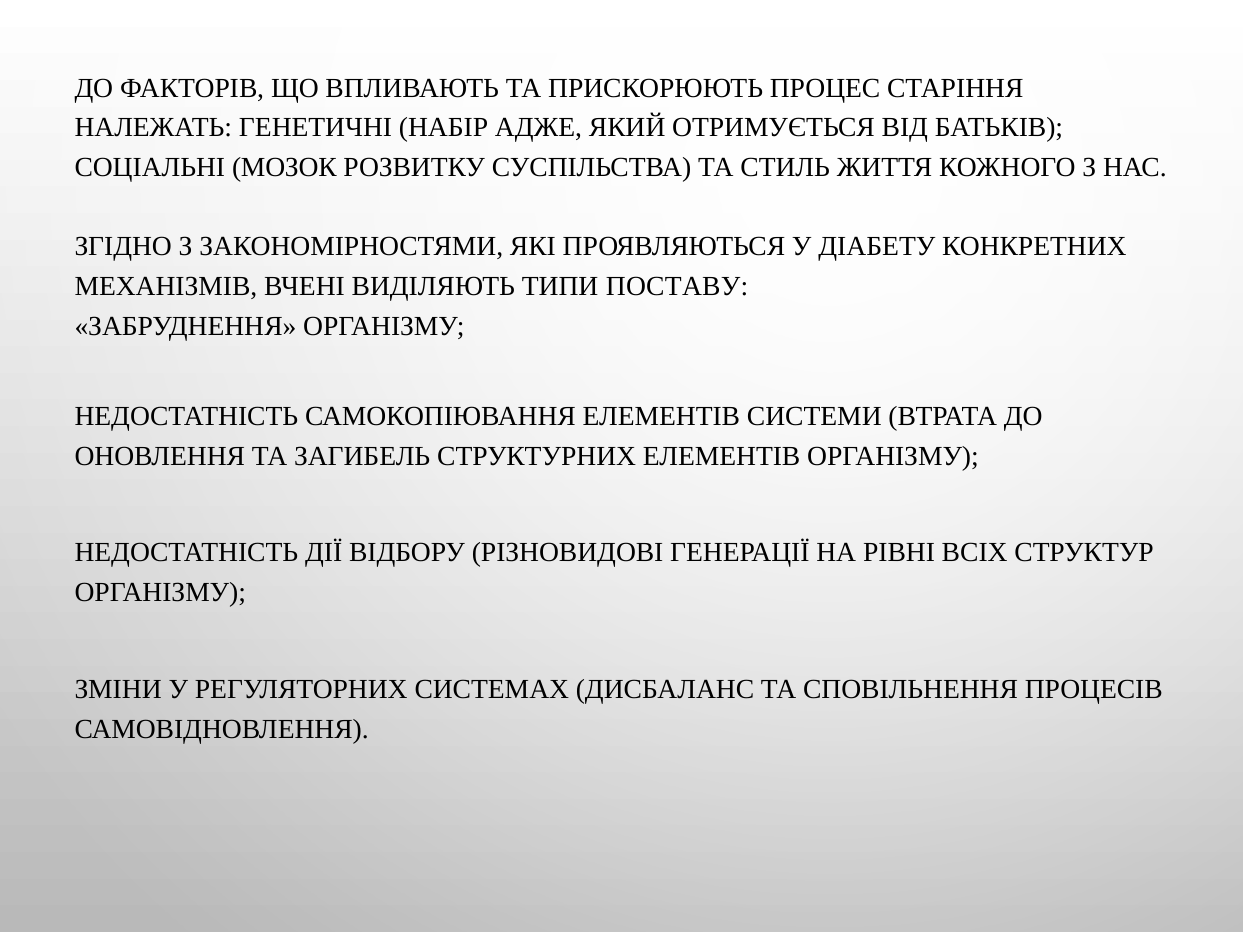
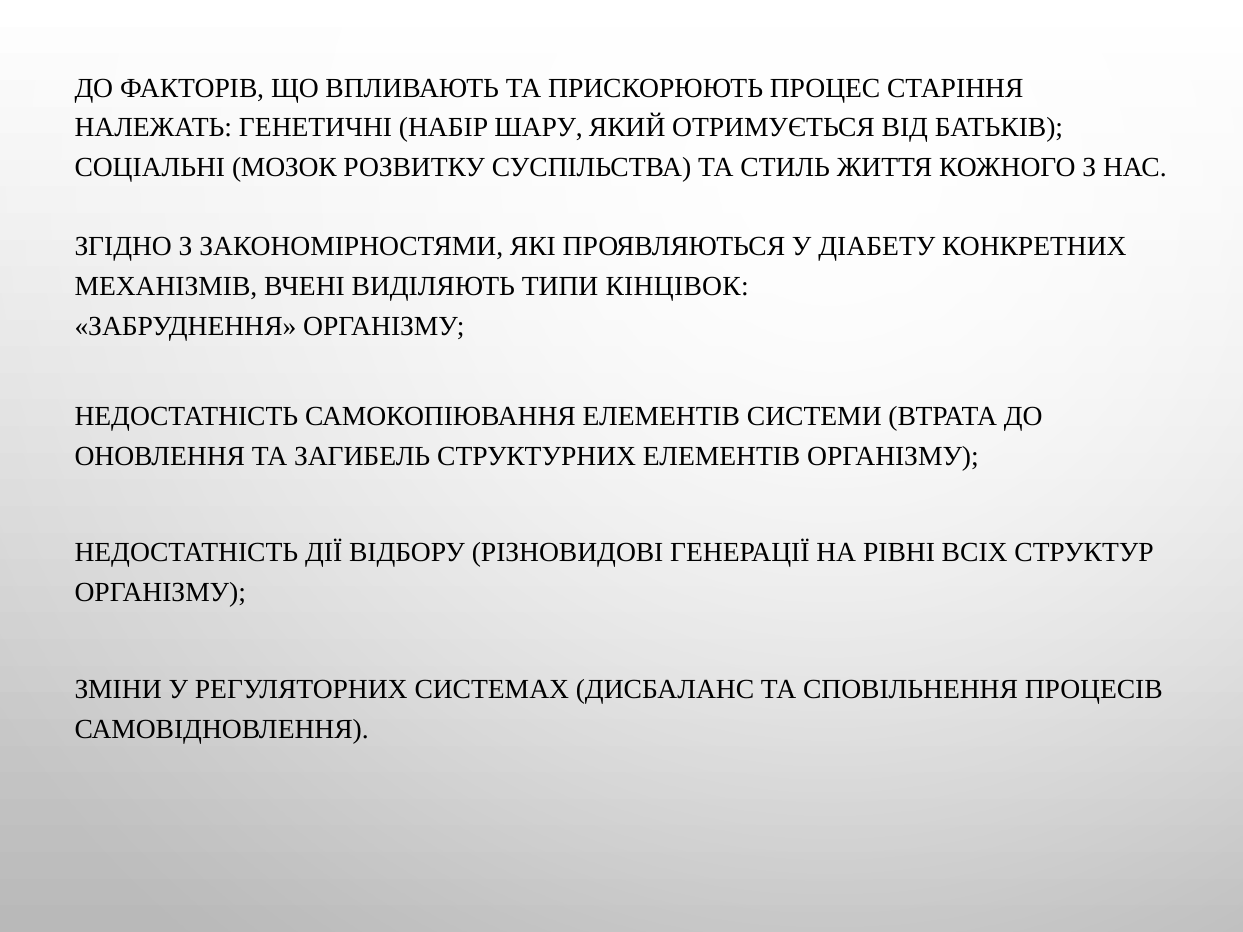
АДЖЕ: АДЖЕ -> ШАРУ
ПОСТАВУ: ПОСТАВУ -> КІНЦІВОК
